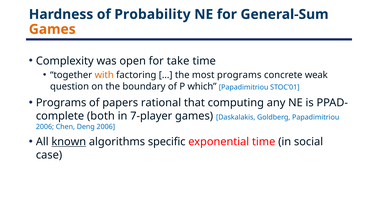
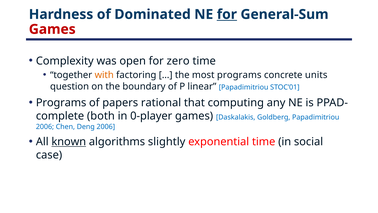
Probability: Probability -> Dominated
for at (227, 14) underline: none -> present
Games at (52, 29) colour: orange -> red
take: take -> zero
weak: weak -> units
which: which -> linear
7-player: 7-player -> 0-player
specific: specific -> slightly
